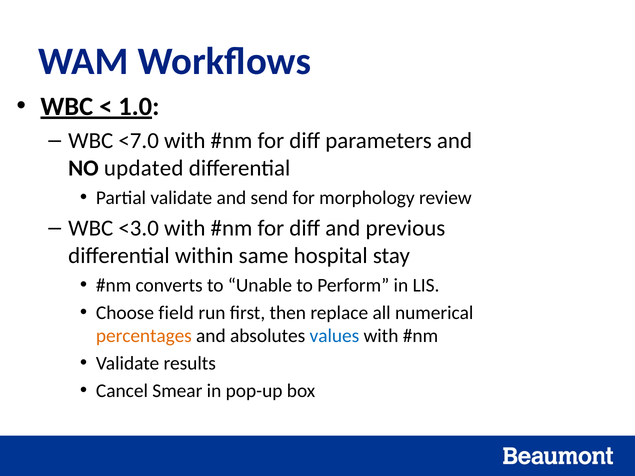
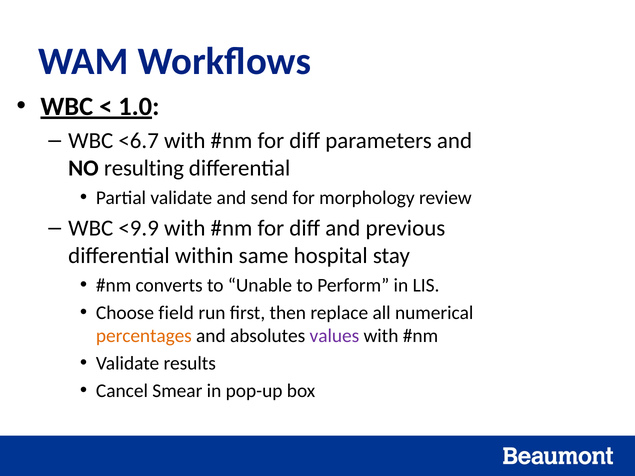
<7.0: <7.0 -> <6.7
updated: updated -> resulting
<3.0: <3.0 -> <9.9
values colour: blue -> purple
